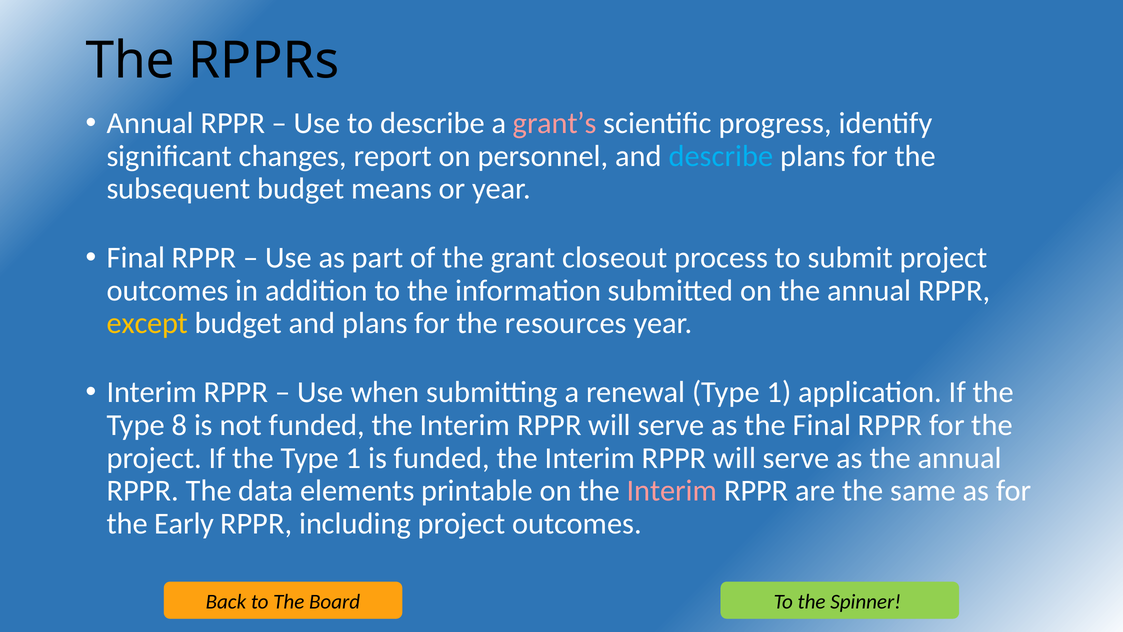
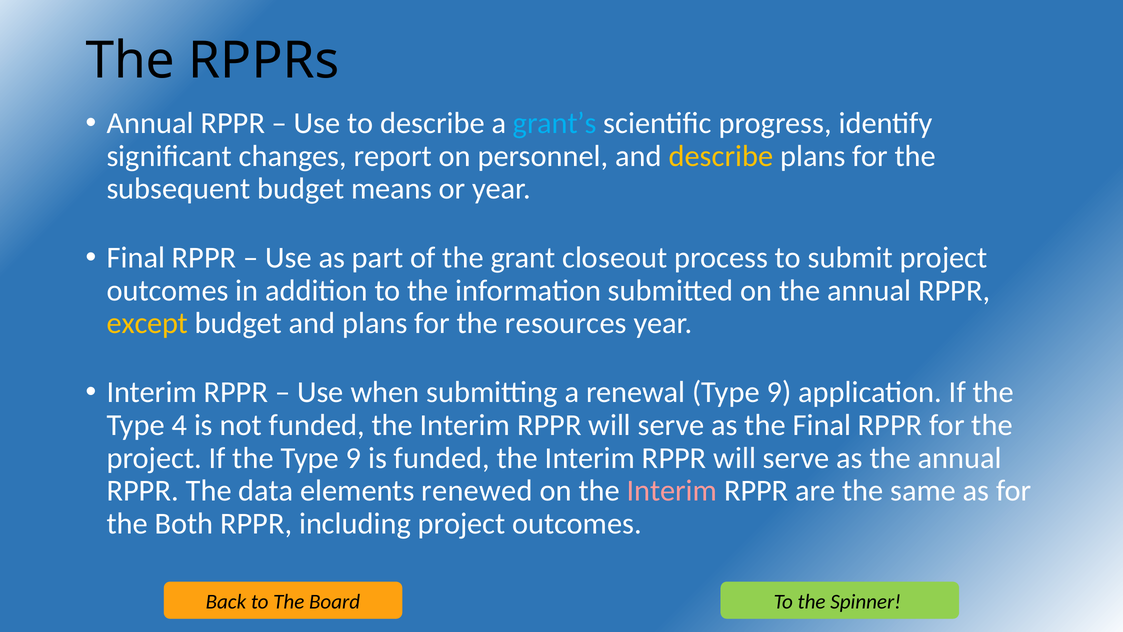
grant’s colour: pink -> light blue
describe at (721, 156) colour: light blue -> yellow
renewal Type 1: 1 -> 9
8: 8 -> 4
the Type 1: 1 -> 9
printable: printable -> renewed
Early: Early -> Both
